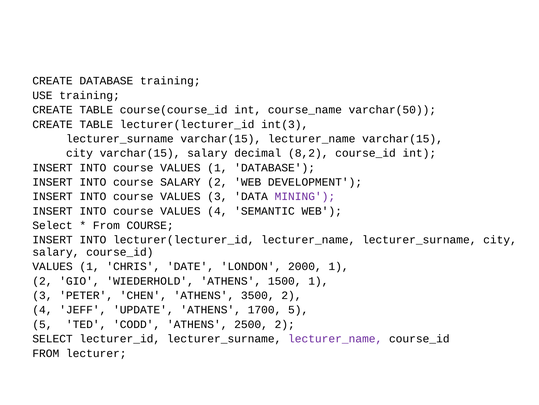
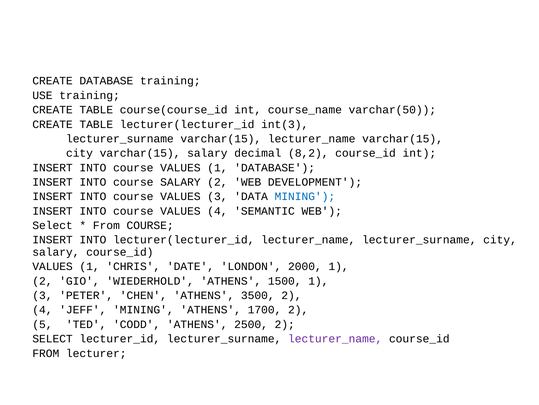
MINING at (305, 196) colour: purple -> blue
JEFF UPDATE: UPDATE -> MINING
1700 5: 5 -> 2
